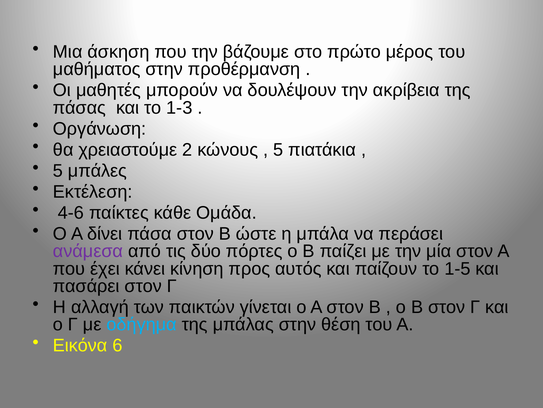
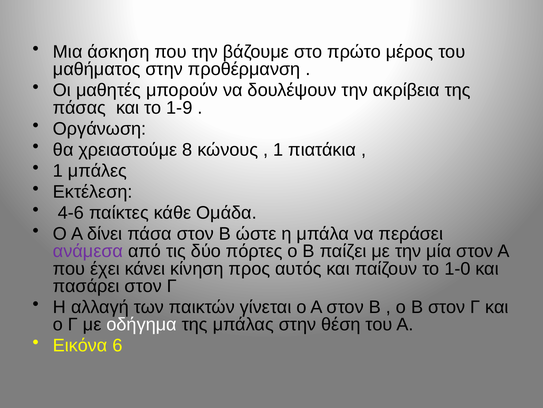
1-3: 1-3 -> 1-9
2: 2 -> 8
5 at (278, 149): 5 -> 1
5 at (58, 170): 5 -> 1
1-5: 1-5 -> 1-0
οδήγημα colour: light blue -> white
